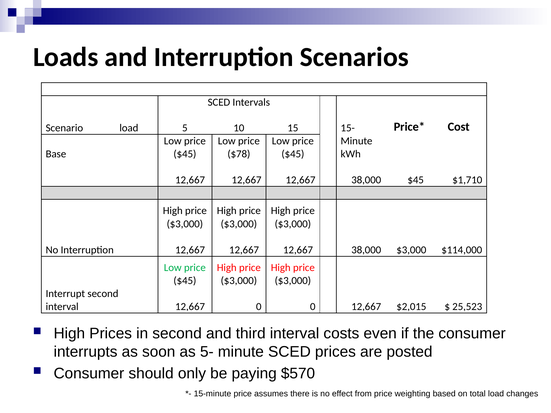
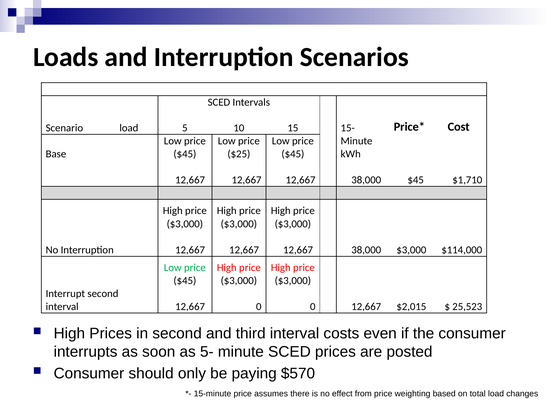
$78: $78 -> $25
